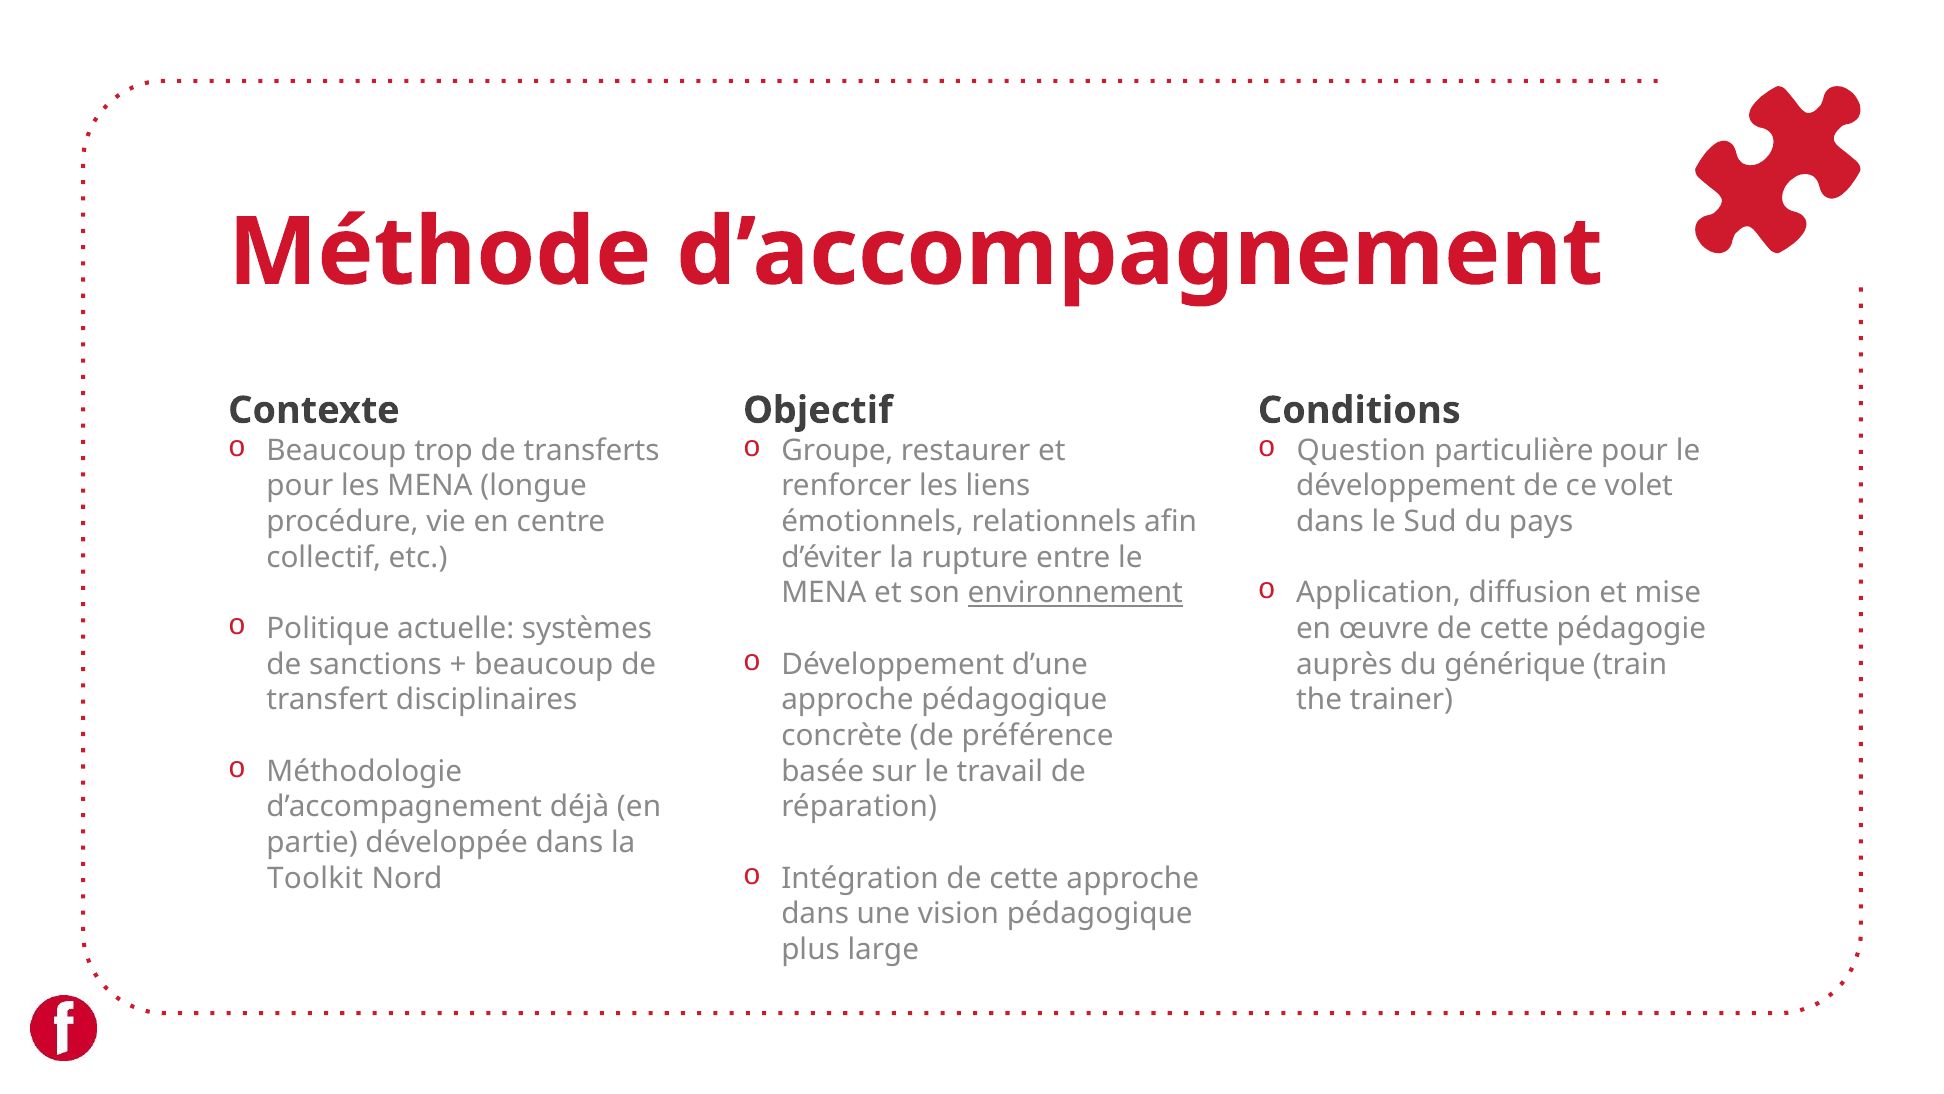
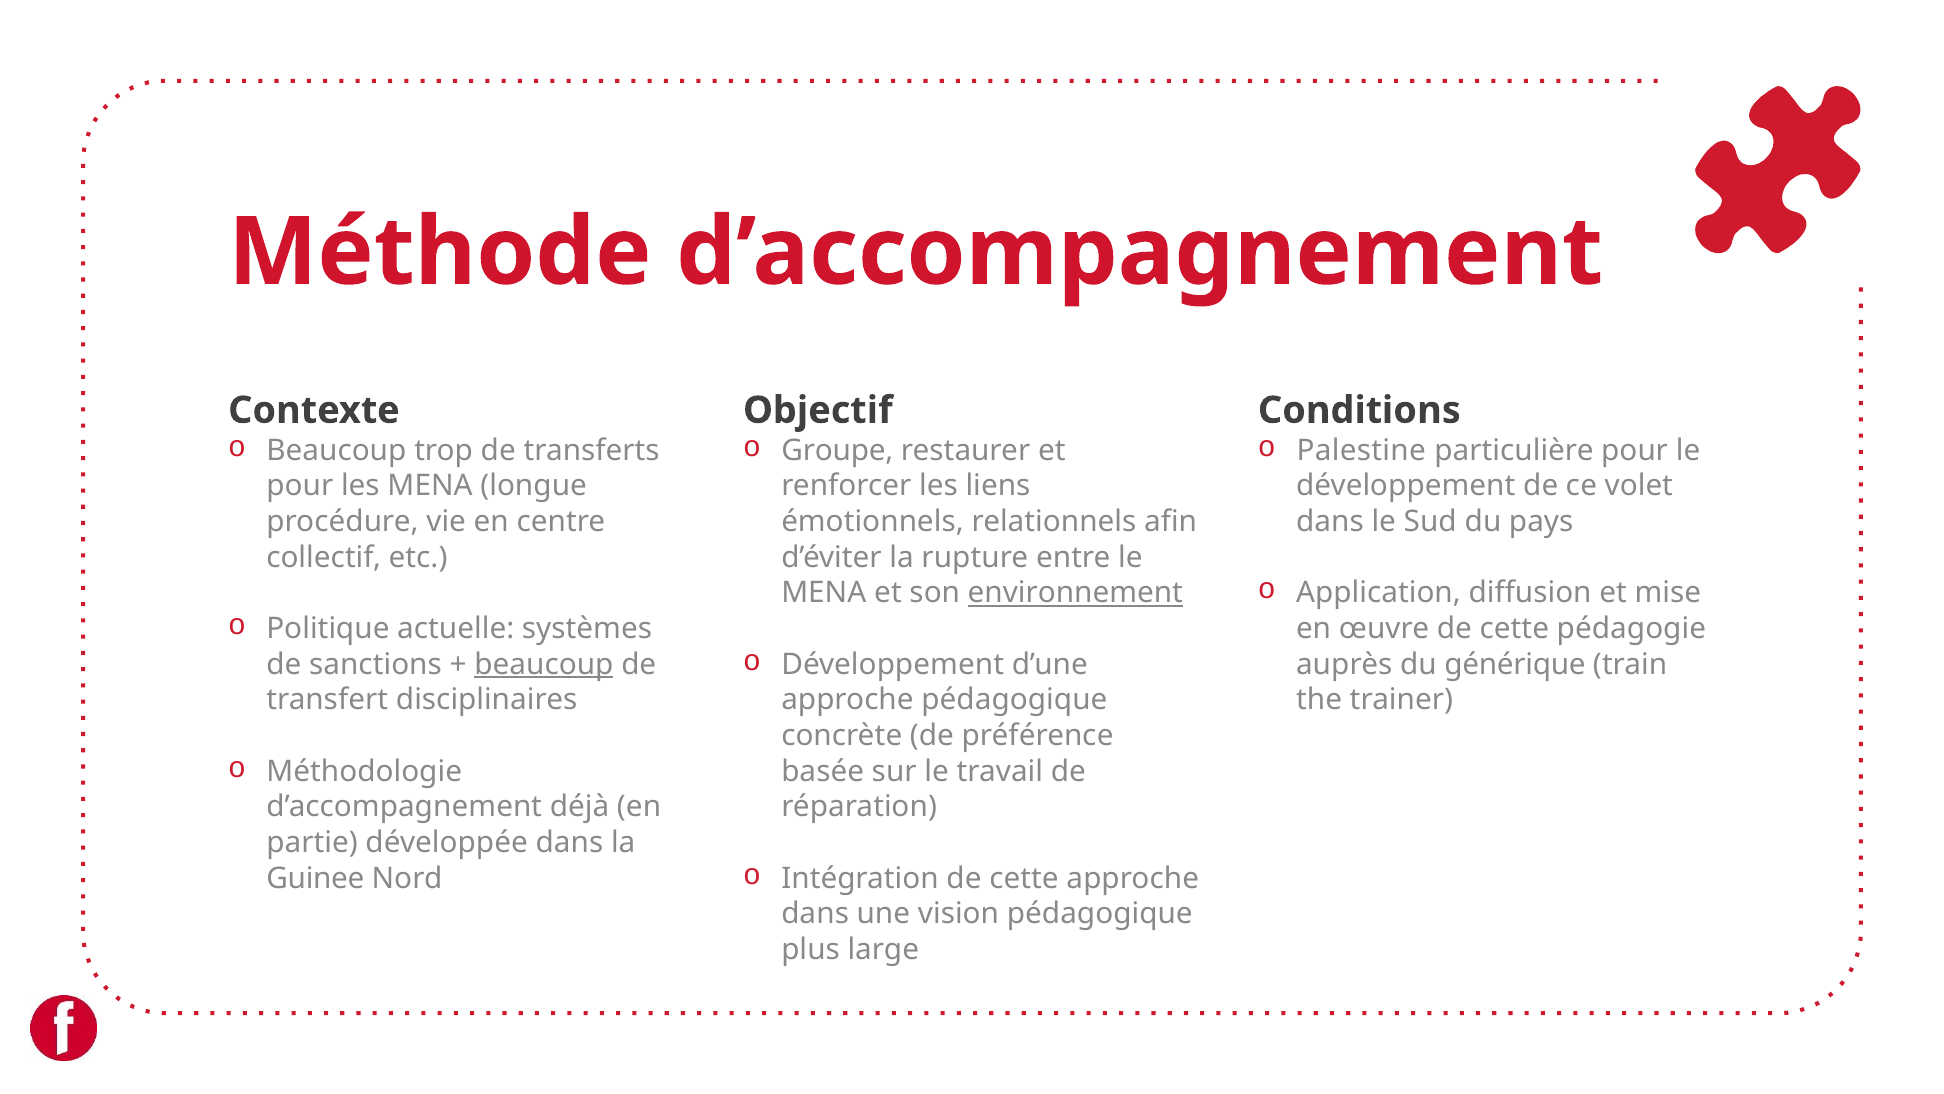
Question: Question -> Palestine
beaucoup at (544, 664) underline: none -> present
Toolkit: Toolkit -> Guinee
